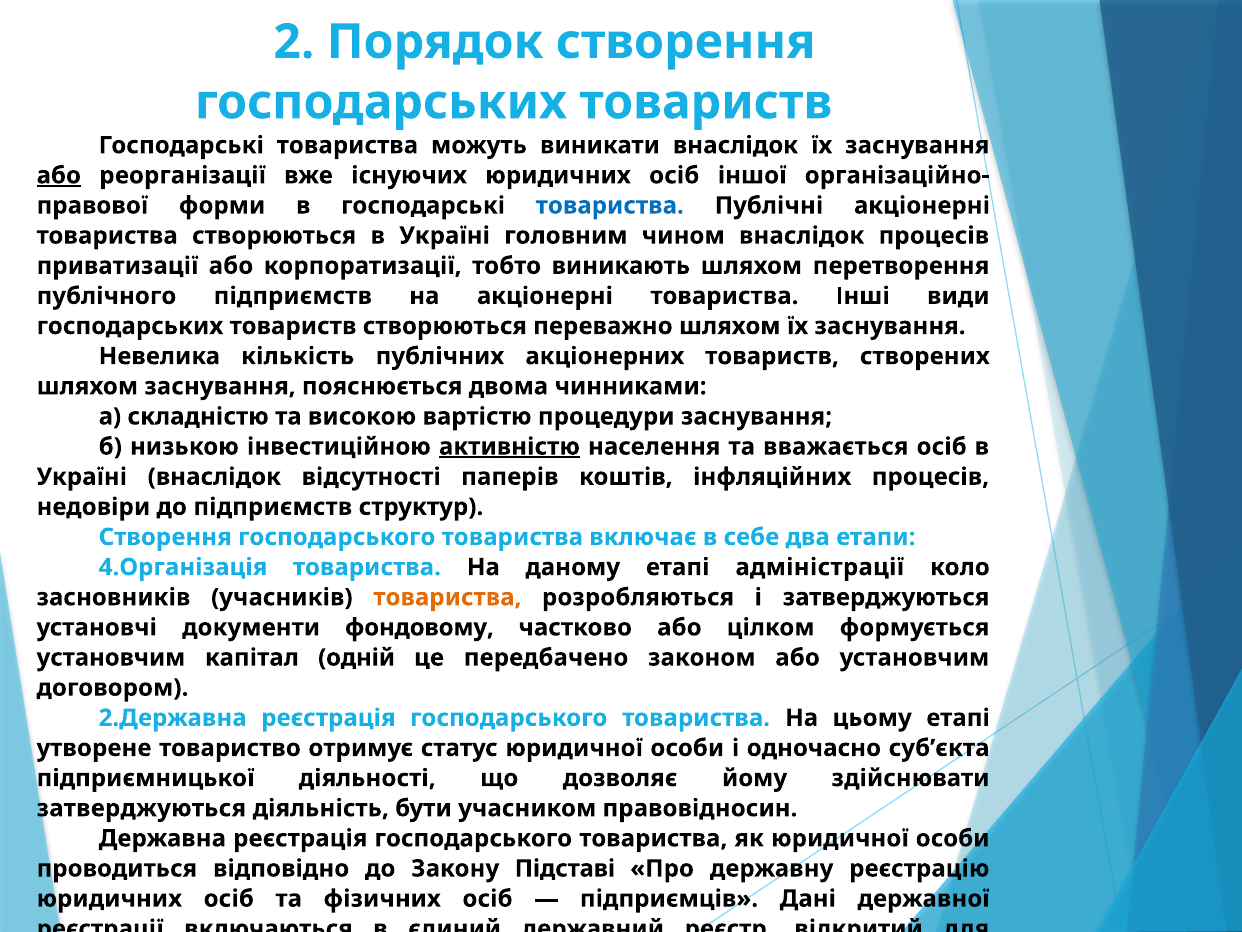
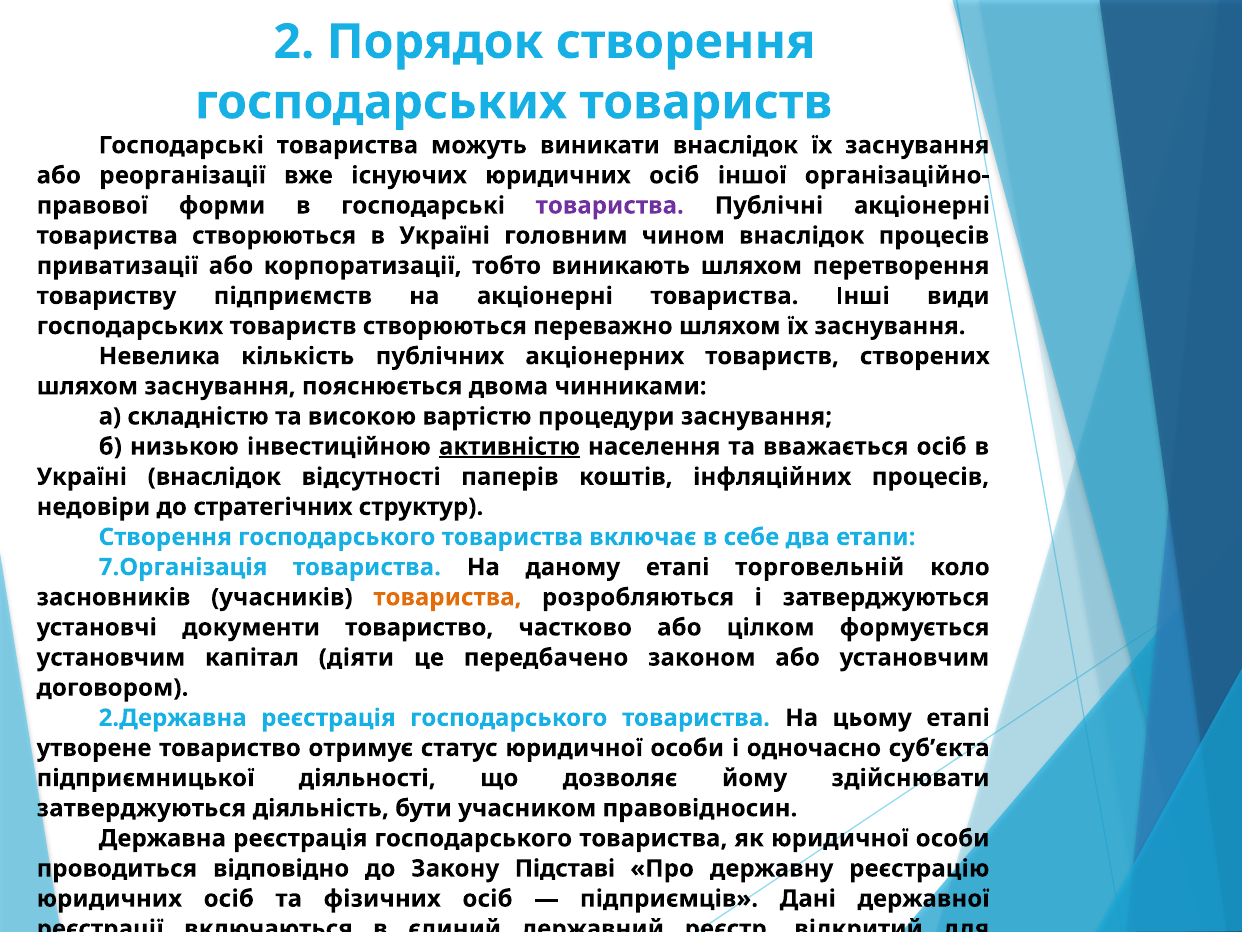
або at (59, 175) underline: present -> none
товариства at (610, 205) colour: blue -> purple
публічного: публічного -> товариству
до підприємств: підприємств -> стратегічних
4.Організація: 4.Організація -> 7.Організація
адміністрації: адміністрації -> торговельній
документи фондовому: фондовому -> товариство
одній: одній -> діяти
